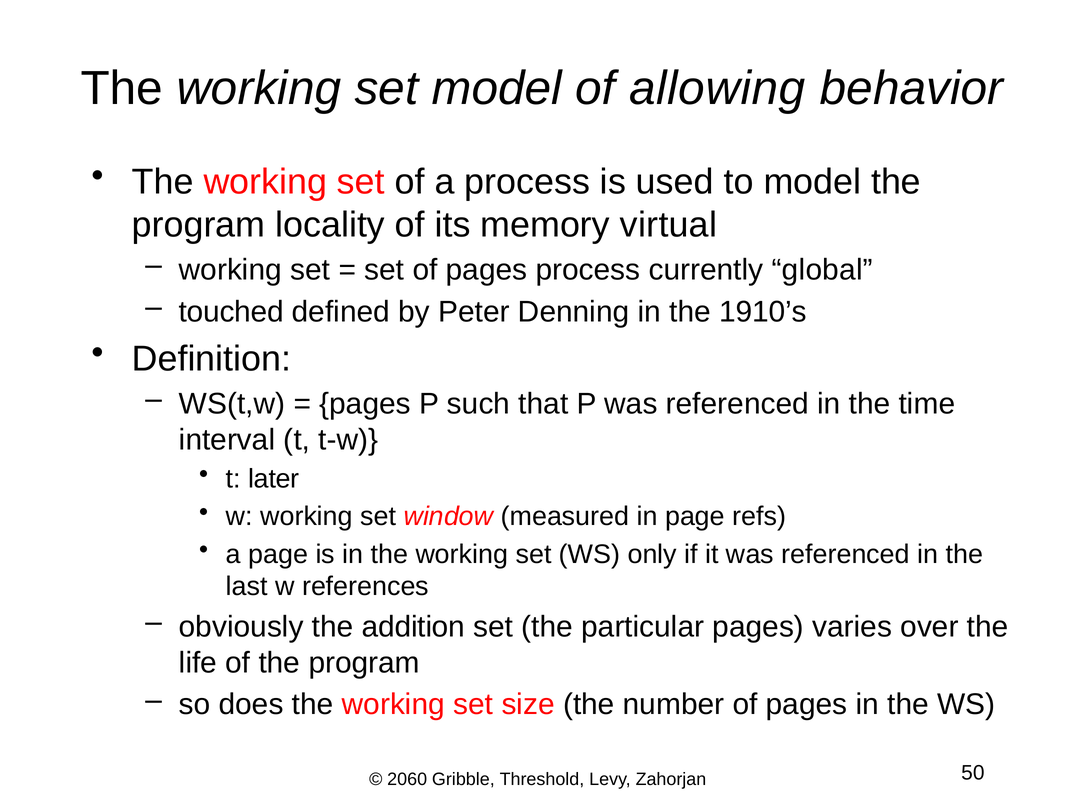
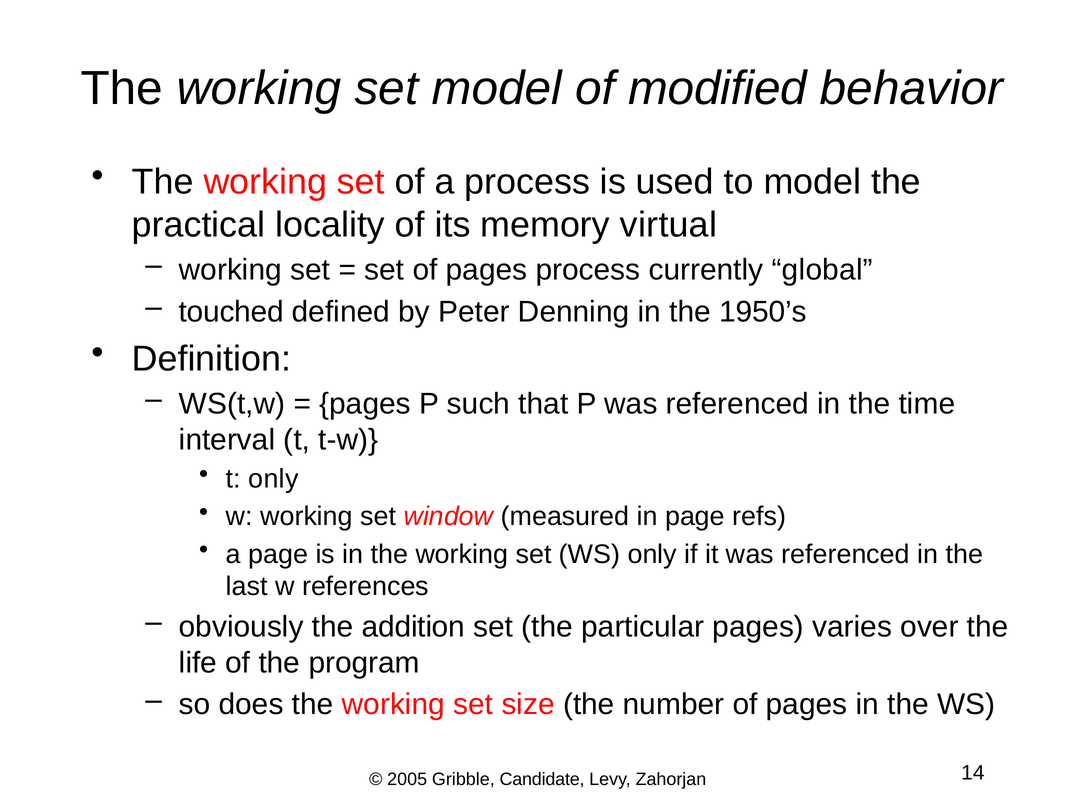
allowing: allowing -> modified
program at (199, 225): program -> practical
1910’s: 1910’s -> 1950’s
t later: later -> only
2060: 2060 -> 2005
Threshold: Threshold -> Candidate
50: 50 -> 14
